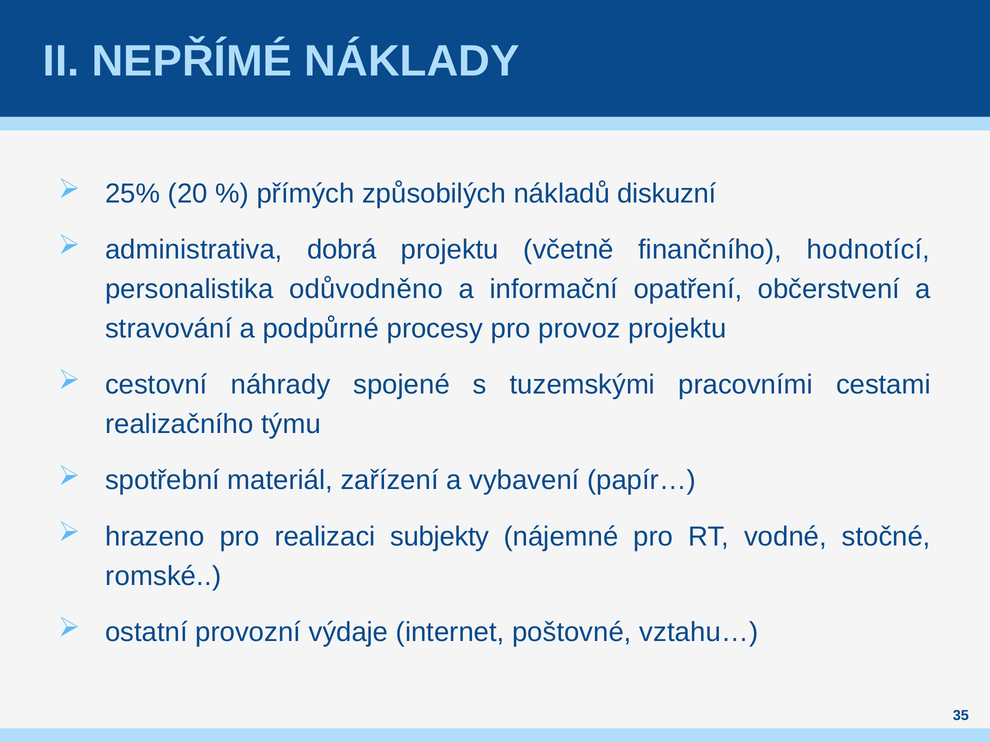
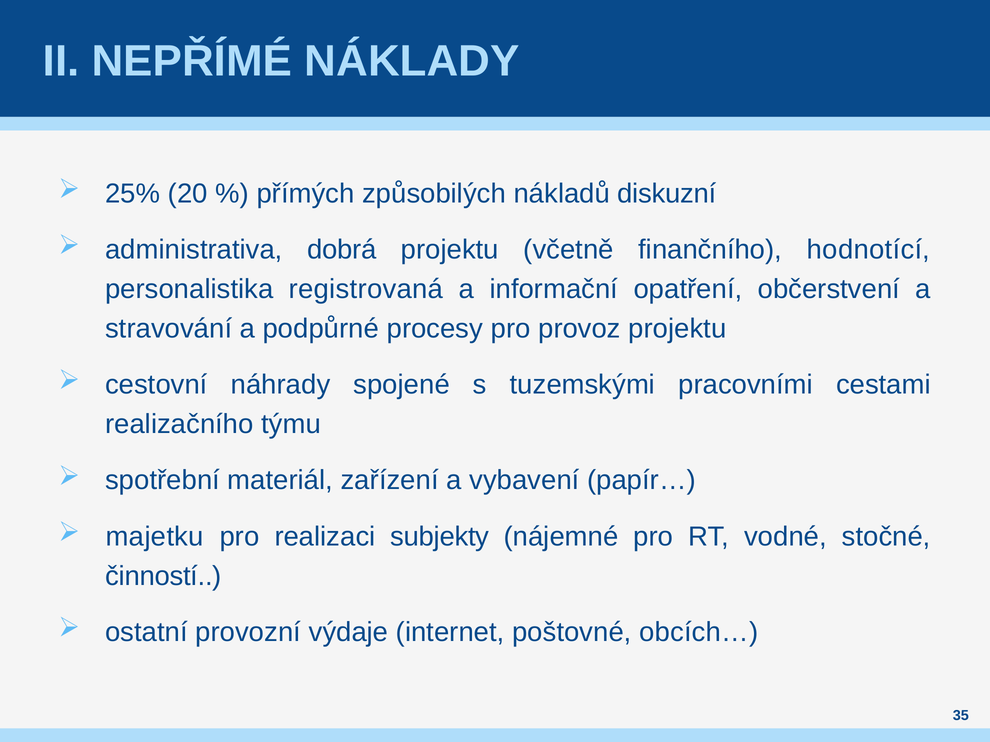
odůvodněno: odůvodněno -> registrovaná
hrazeno: hrazeno -> majetku
romské: romské -> činností
vztahu…: vztahu… -> obcích…
